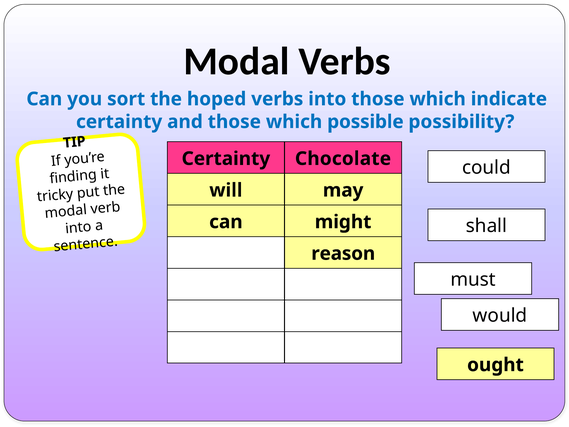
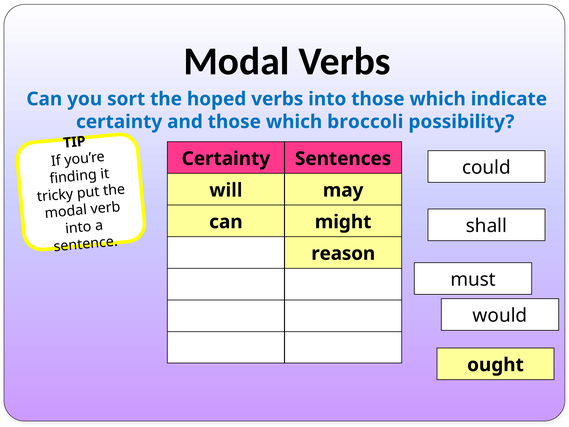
possible: possible -> broccoli
Chocolate: Chocolate -> Sentences
